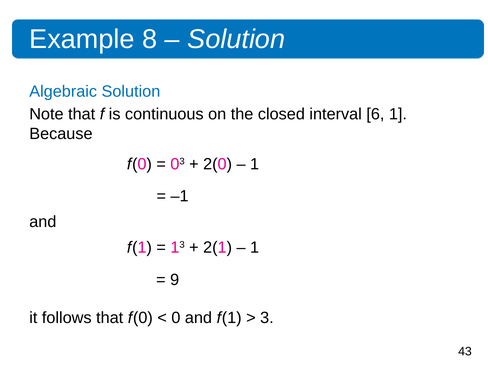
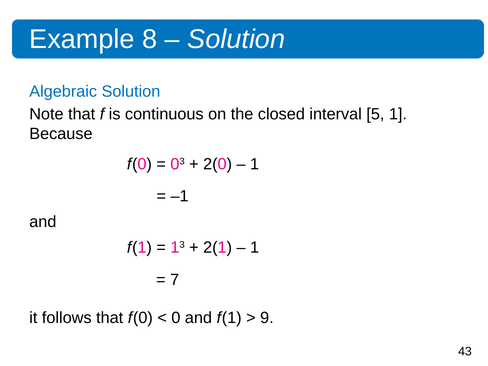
6: 6 -> 5
9: 9 -> 7
3: 3 -> 9
